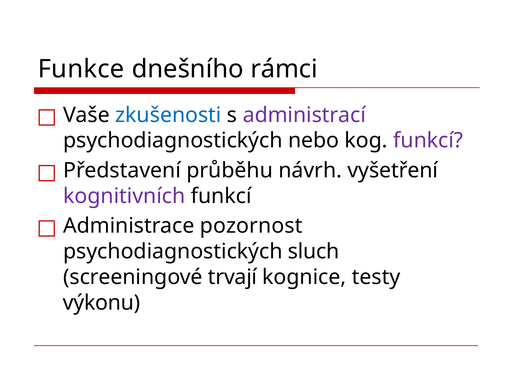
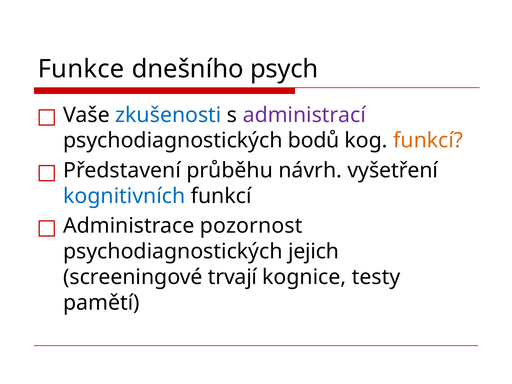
rámci: rámci -> psych
nebo: nebo -> bodů
funkcí at (428, 141) colour: purple -> orange
kognitivních colour: purple -> blue
sluch: sluch -> jejich
výkonu: výkonu -> pamětí
